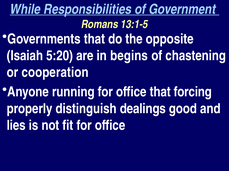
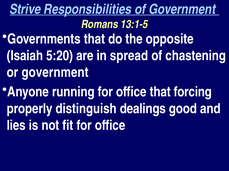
While: While -> Strive
begins: begins -> spread
or cooperation: cooperation -> government
